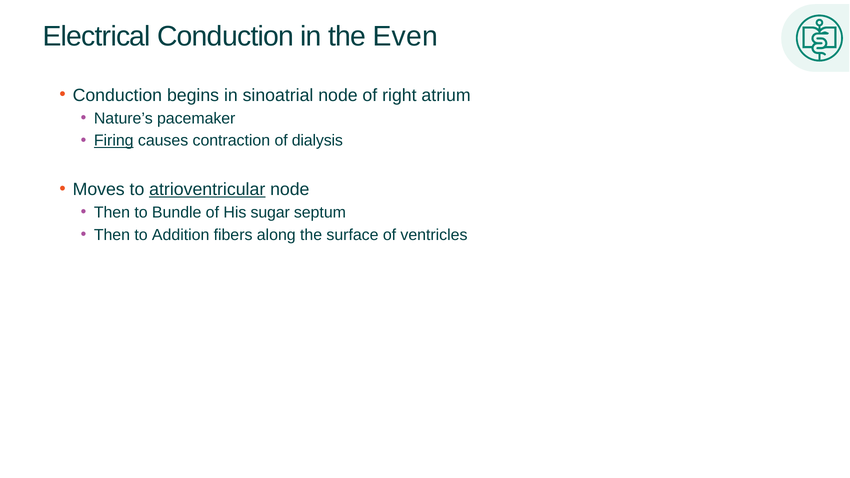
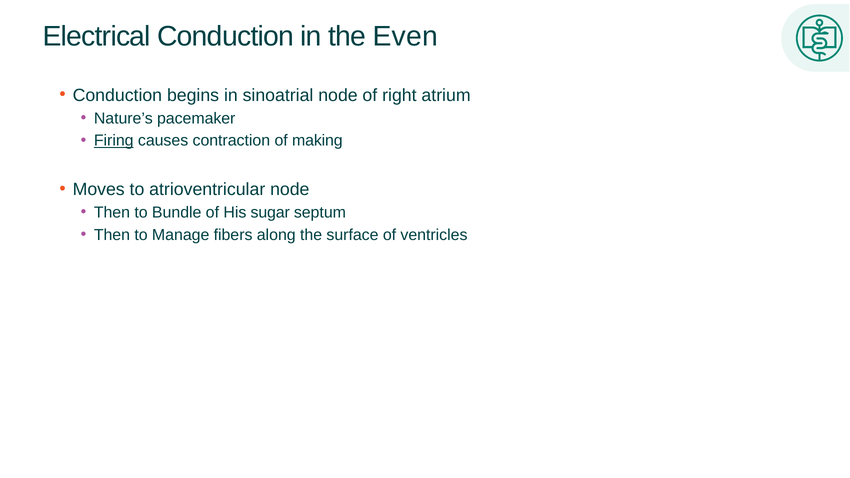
dialysis: dialysis -> making
atrioventricular underline: present -> none
Addition: Addition -> Manage
